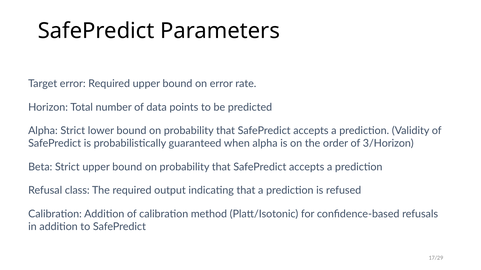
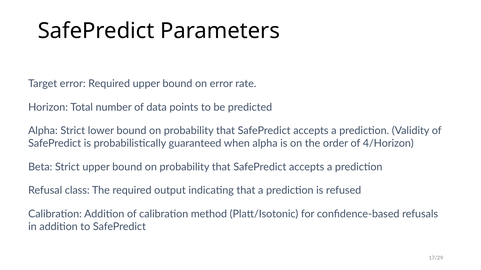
3/Horizon: 3/Horizon -> 4/Horizon
